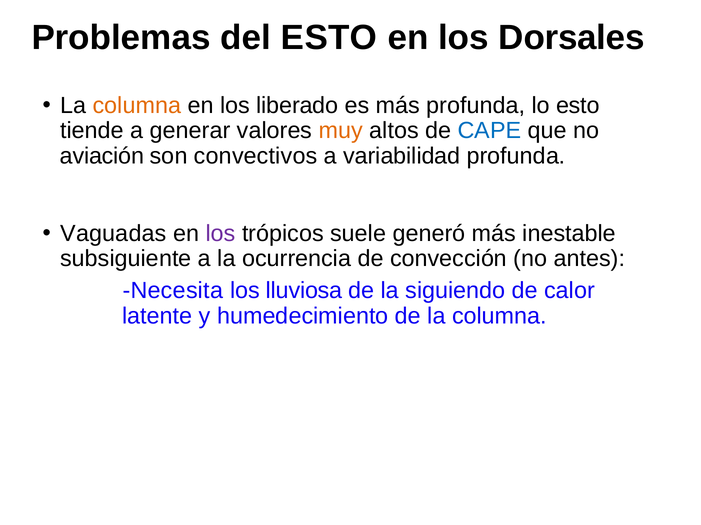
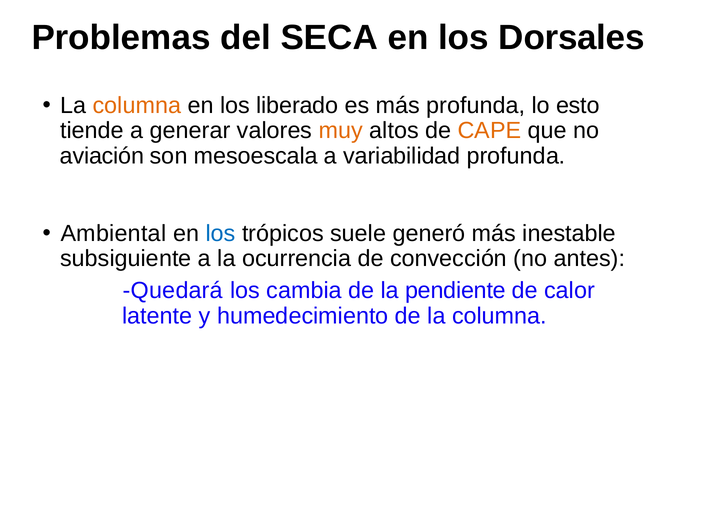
del ESTO: ESTO -> SECA
CAPE colour: blue -> orange
convectivos: convectivos -> mesoescala
Vaguadas: Vaguadas -> Ambiental
los at (221, 234) colour: purple -> blue
Necesita: Necesita -> Quedará
lluviosa: lluviosa -> cambia
siguiendo: siguiendo -> pendiente
